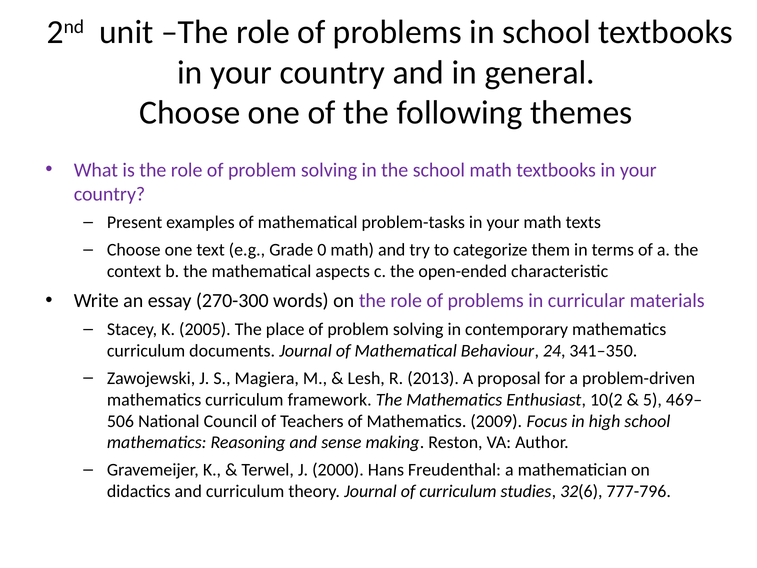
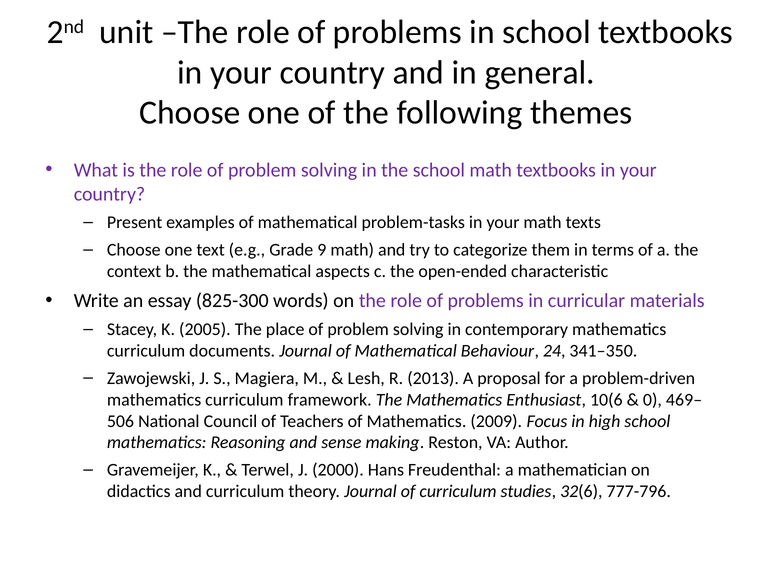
0: 0 -> 9
270-300: 270-300 -> 825-300
10(2: 10(2 -> 10(6
5: 5 -> 0
